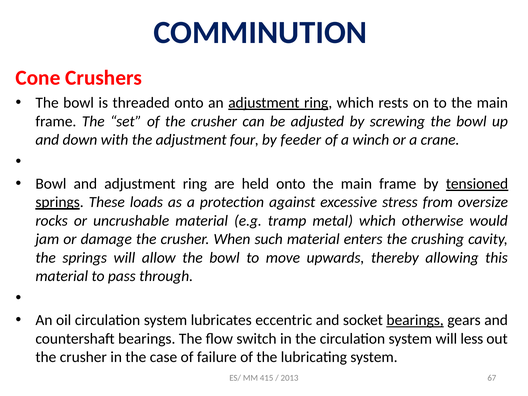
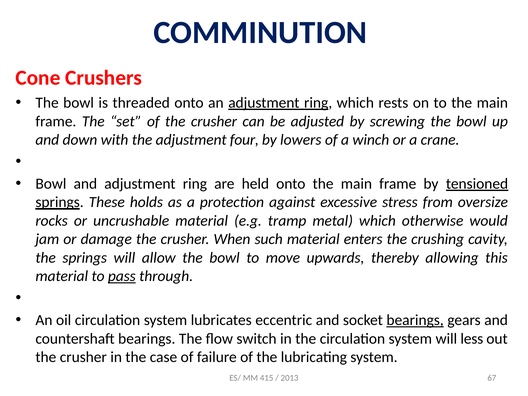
feeder: feeder -> lowers
loads: loads -> holds
pass underline: none -> present
